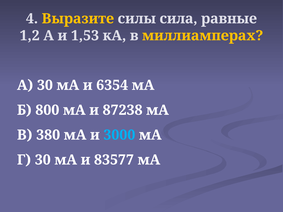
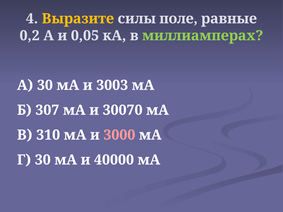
сила: сила -> поле
1,2: 1,2 -> 0,2
1,53: 1,53 -> 0,05
миллиамперах colour: yellow -> light green
6354: 6354 -> 3003
800: 800 -> 307
87238: 87238 -> 30070
380: 380 -> 310
3000 colour: light blue -> pink
83577: 83577 -> 40000
